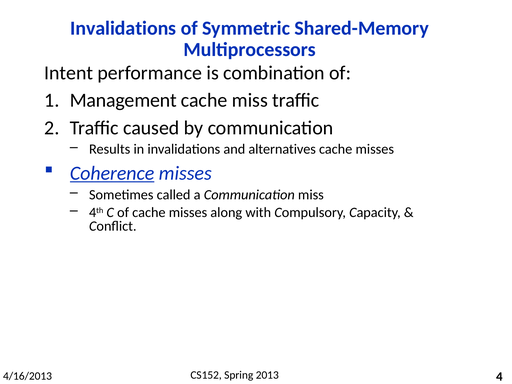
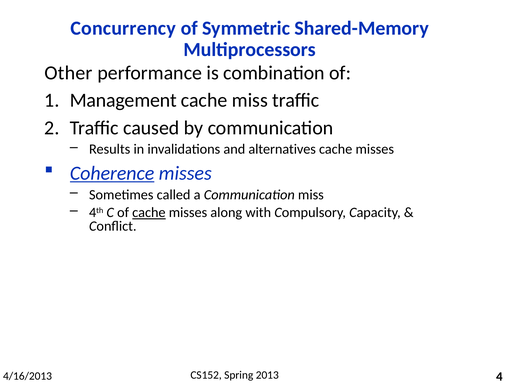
Invalidations at (123, 28): Invalidations -> Concurrency
Intent: Intent -> Other
cache at (149, 213) underline: none -> present
